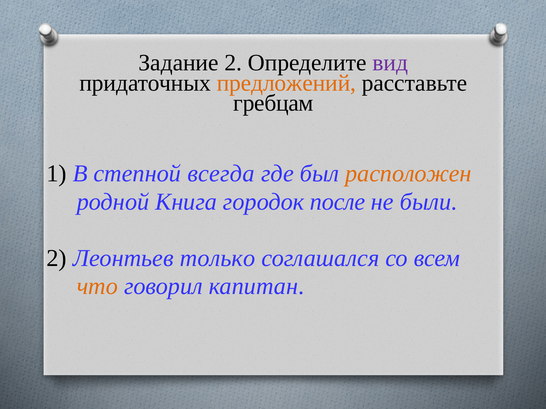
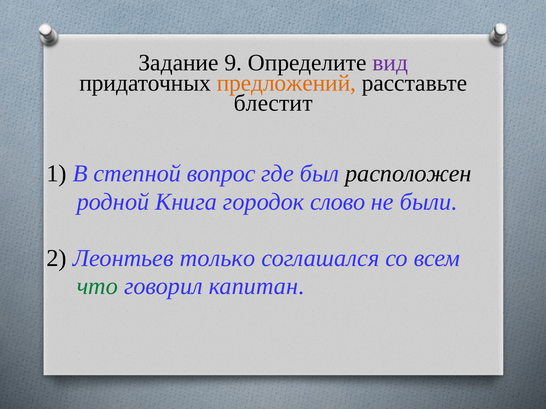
Задание 2: 2 -> 9
гребцам: гребцам -> блестит
всегда: всегда -> вопрос
расположен colour: orange -> black
после: после -> слово
что colour: orange -> green
